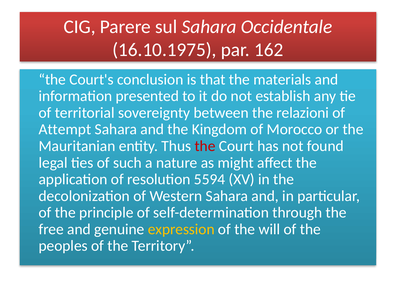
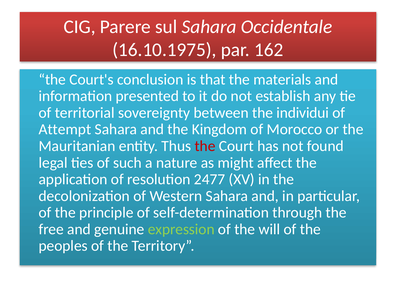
relazioni: relazioni -> individui
5594: 5594 -> 2477
expression colour: yellow -> light green
